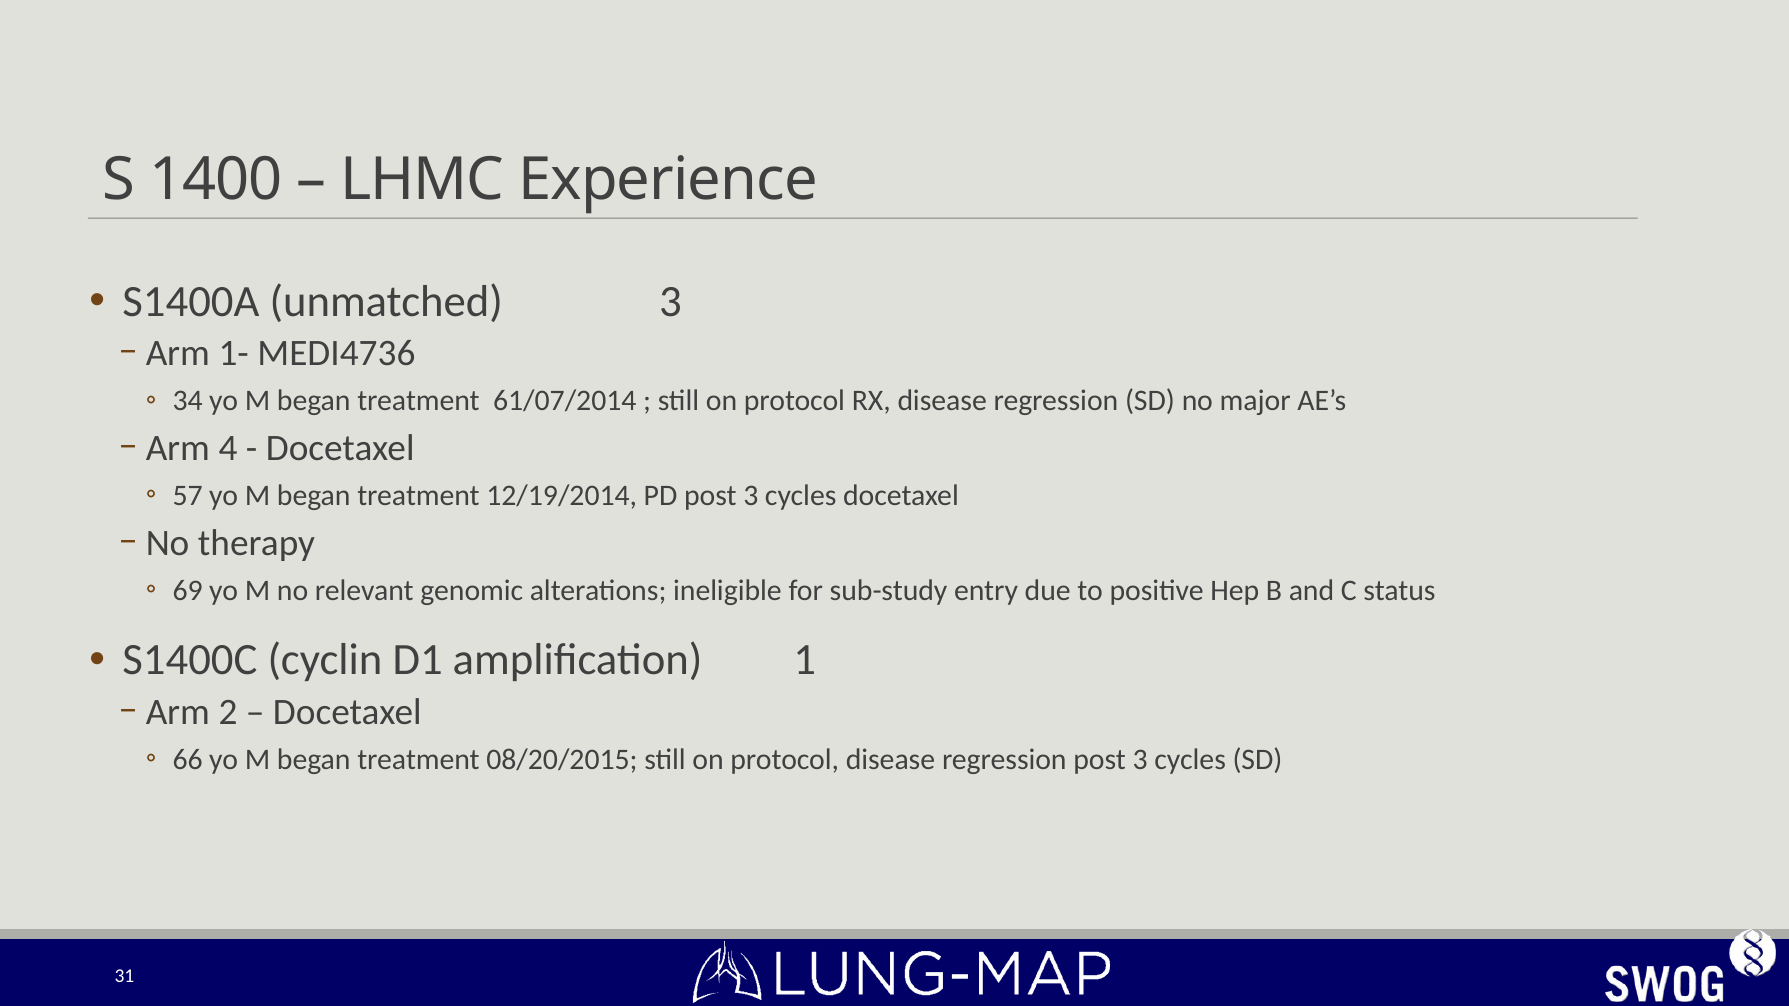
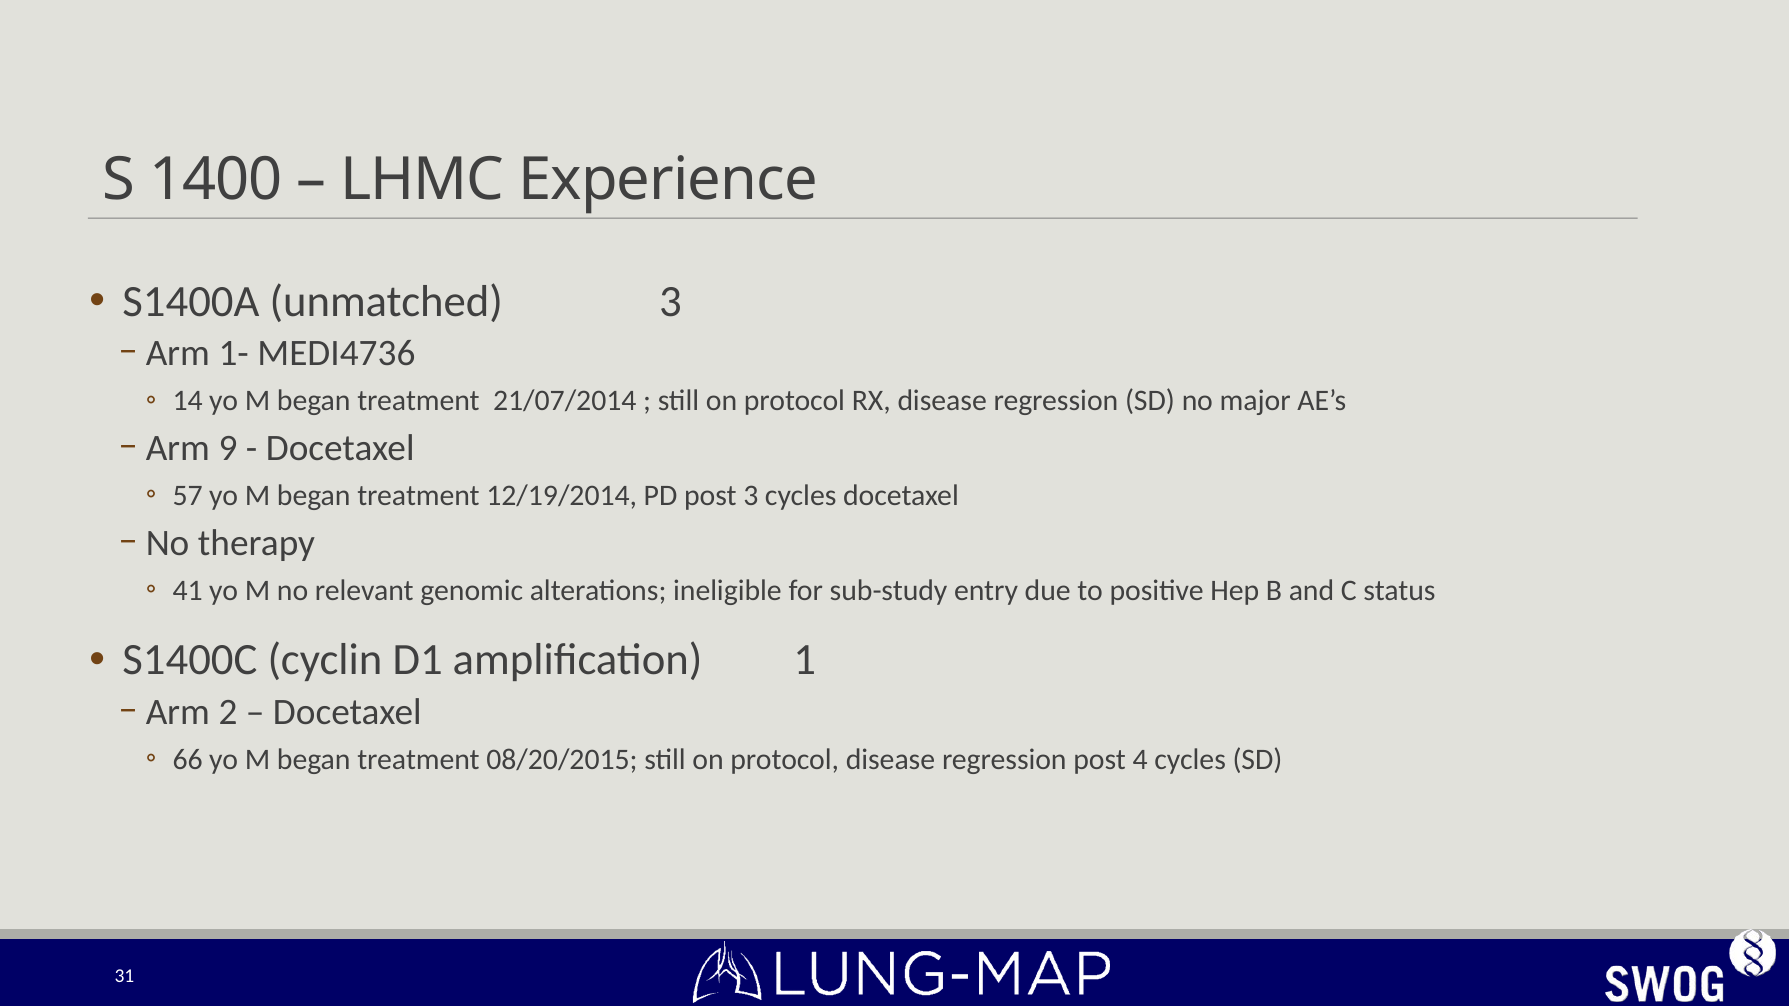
34: 34 -> 14
61/07/2014: 61/07/2014 -> 21/07/2014
4: 4 -> 9
69: 69 -> 41
regression post 3: 3 -> 4
